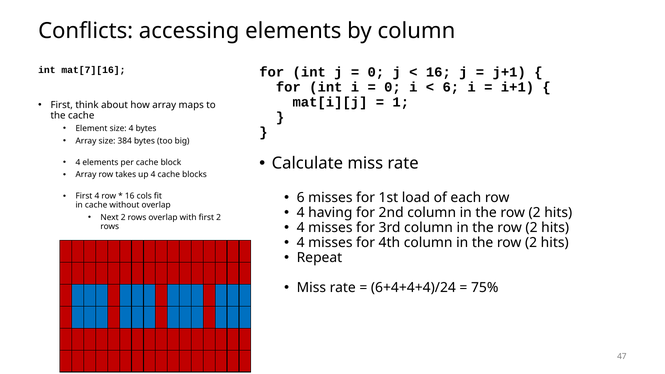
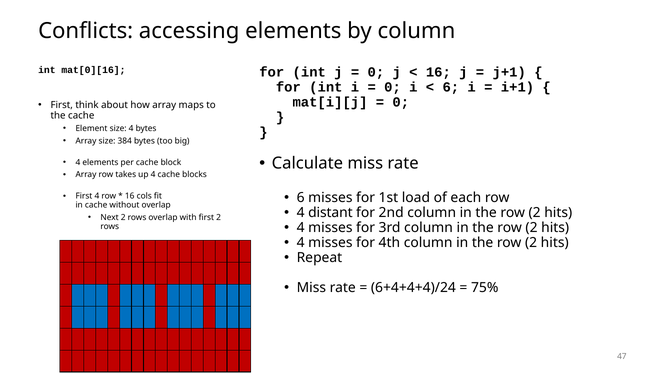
mat[7][16: mat[7][16 -> mat[0][16
1 at (401, 102): 1 -> 0
having: having -> distant
